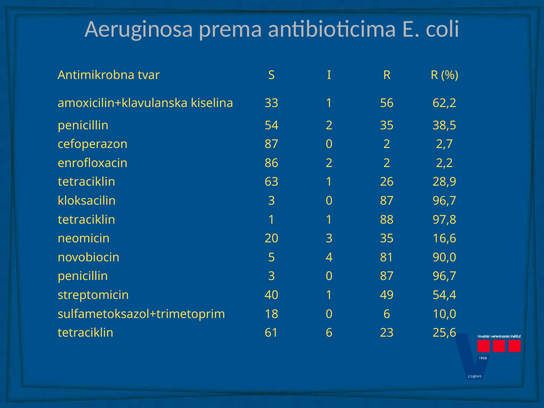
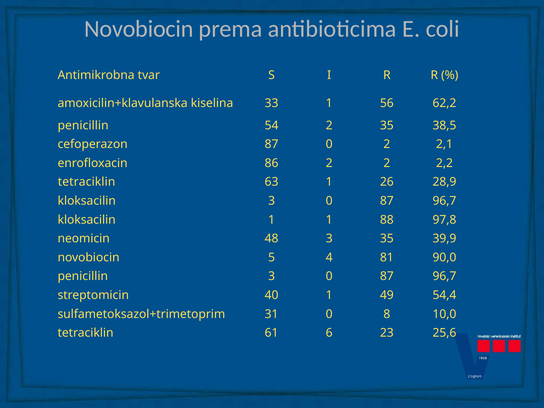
Aeruginosa at (139, 29): Aeruginosa -> Novobiocin
2,7: 2,7 -> 2,1
tetraciklin at (87, 220): tetraciklin -> kloksacilin
20: 20 -> 48
16,6: 16,6 -> 39,9
18: 18 -> 31
0 6: 6 -> 8
